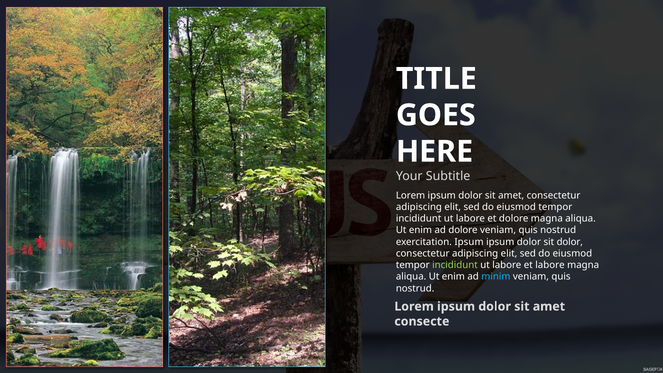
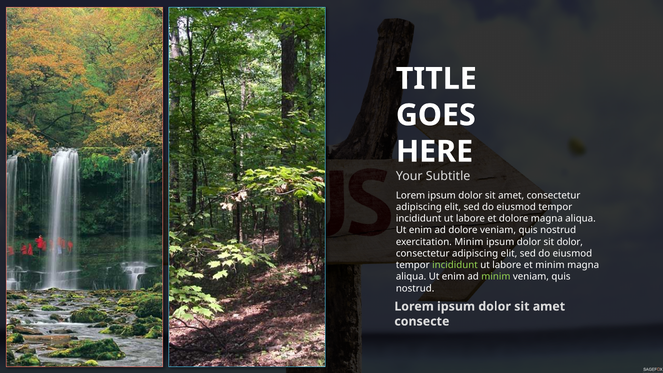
exercitation Ipsum: Ipsum -> Minim
et labore: labore -> minim
minim at (496, 277) colour: light blue -> light green
